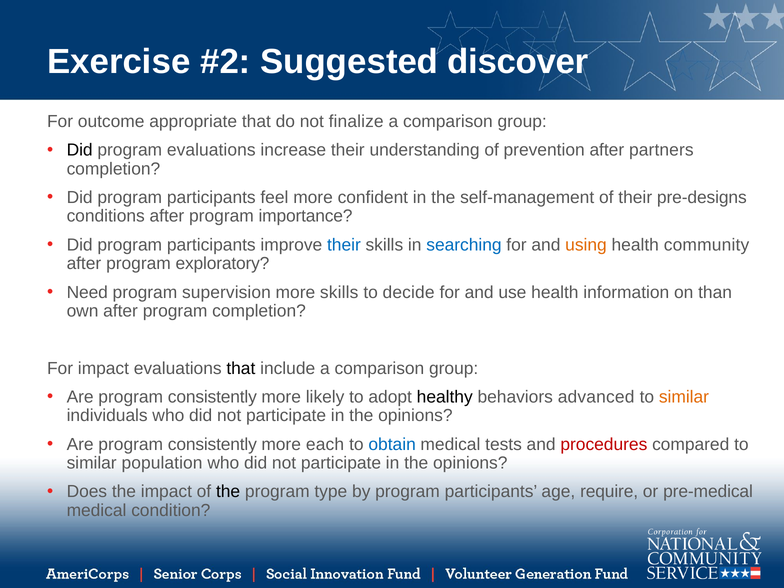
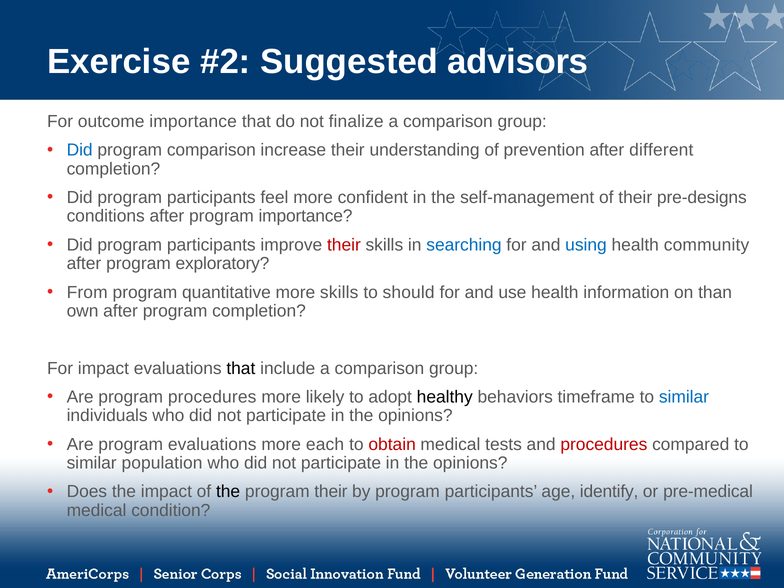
discover: discover -> advisors
outcome appropriate: appropriate -> importance
Did at (80, 150) colour: black -> blue
program evaluations: evaluations -> comparison
partners: partners -> different
their at (344, 245) colour: blue -> red
using colour: orange -> blue
Need: Need -> From
supervision: supervision -> quantitative
decide: decide -> should
consistently at (212, 397): consistently -> procedures
advanced: advanced -> timeframe
similar at (684, 397) colour: orange -> blue
consistently at (212, 444): consistently -> evaluations
obtain colour: blue -> red
program type: type -> their
require: require -> identify
